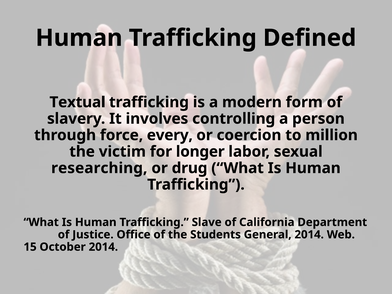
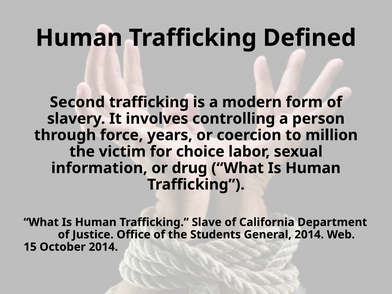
Textual: Textual -> Second
every: every -> years
longer: longer -> choice
researching: researching -> information
